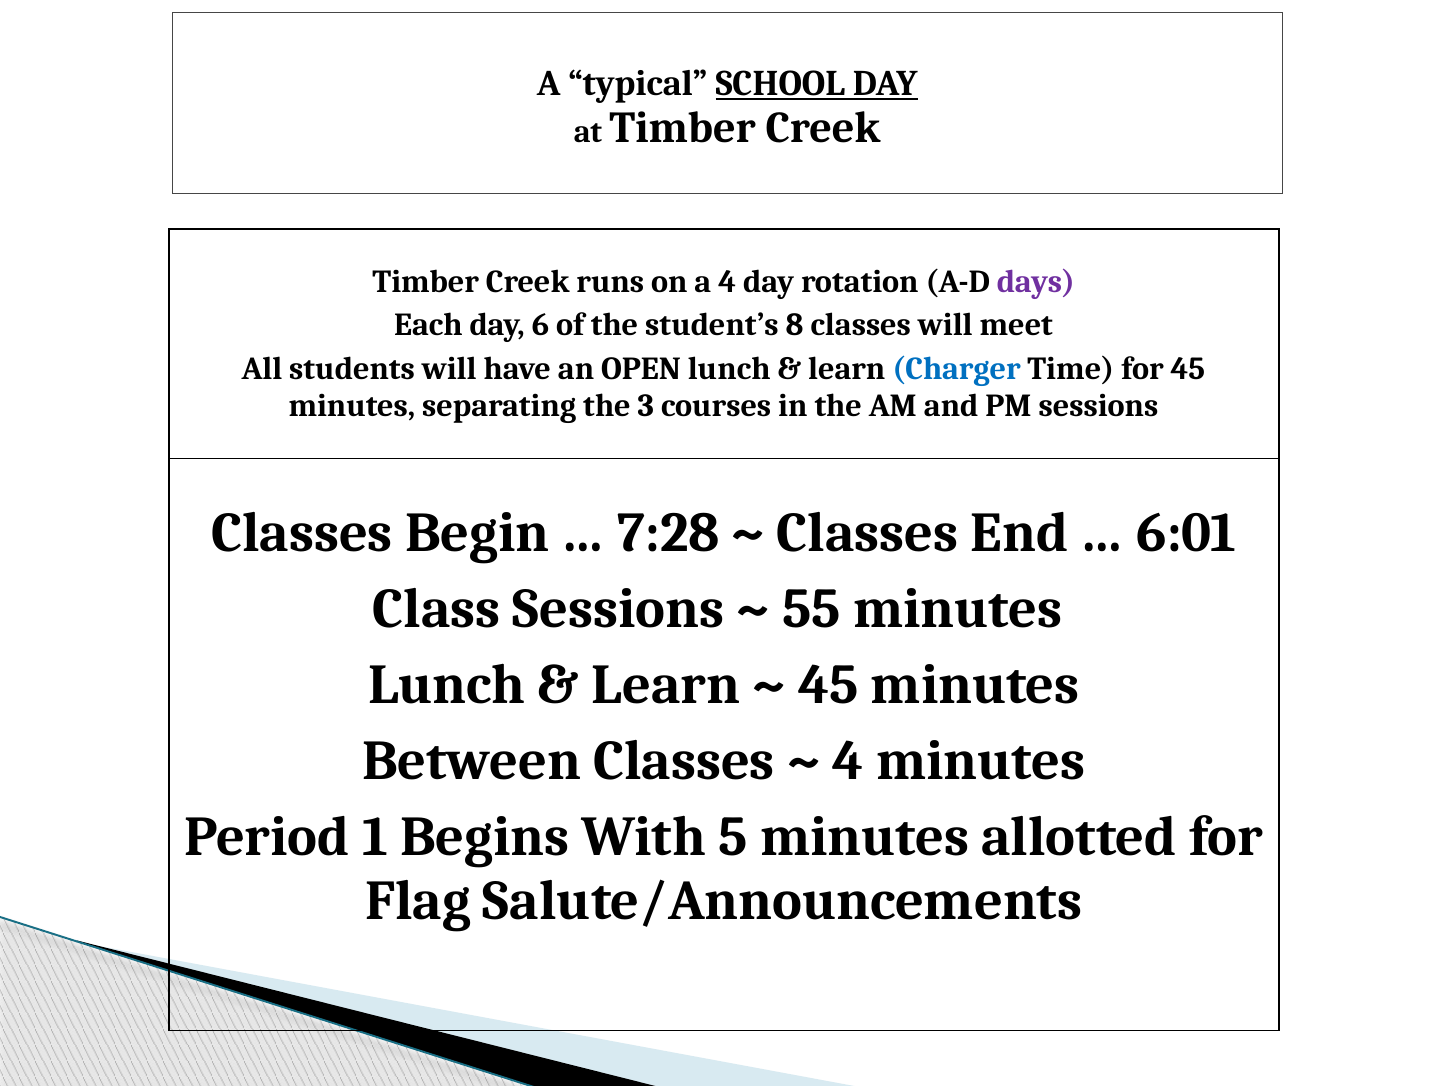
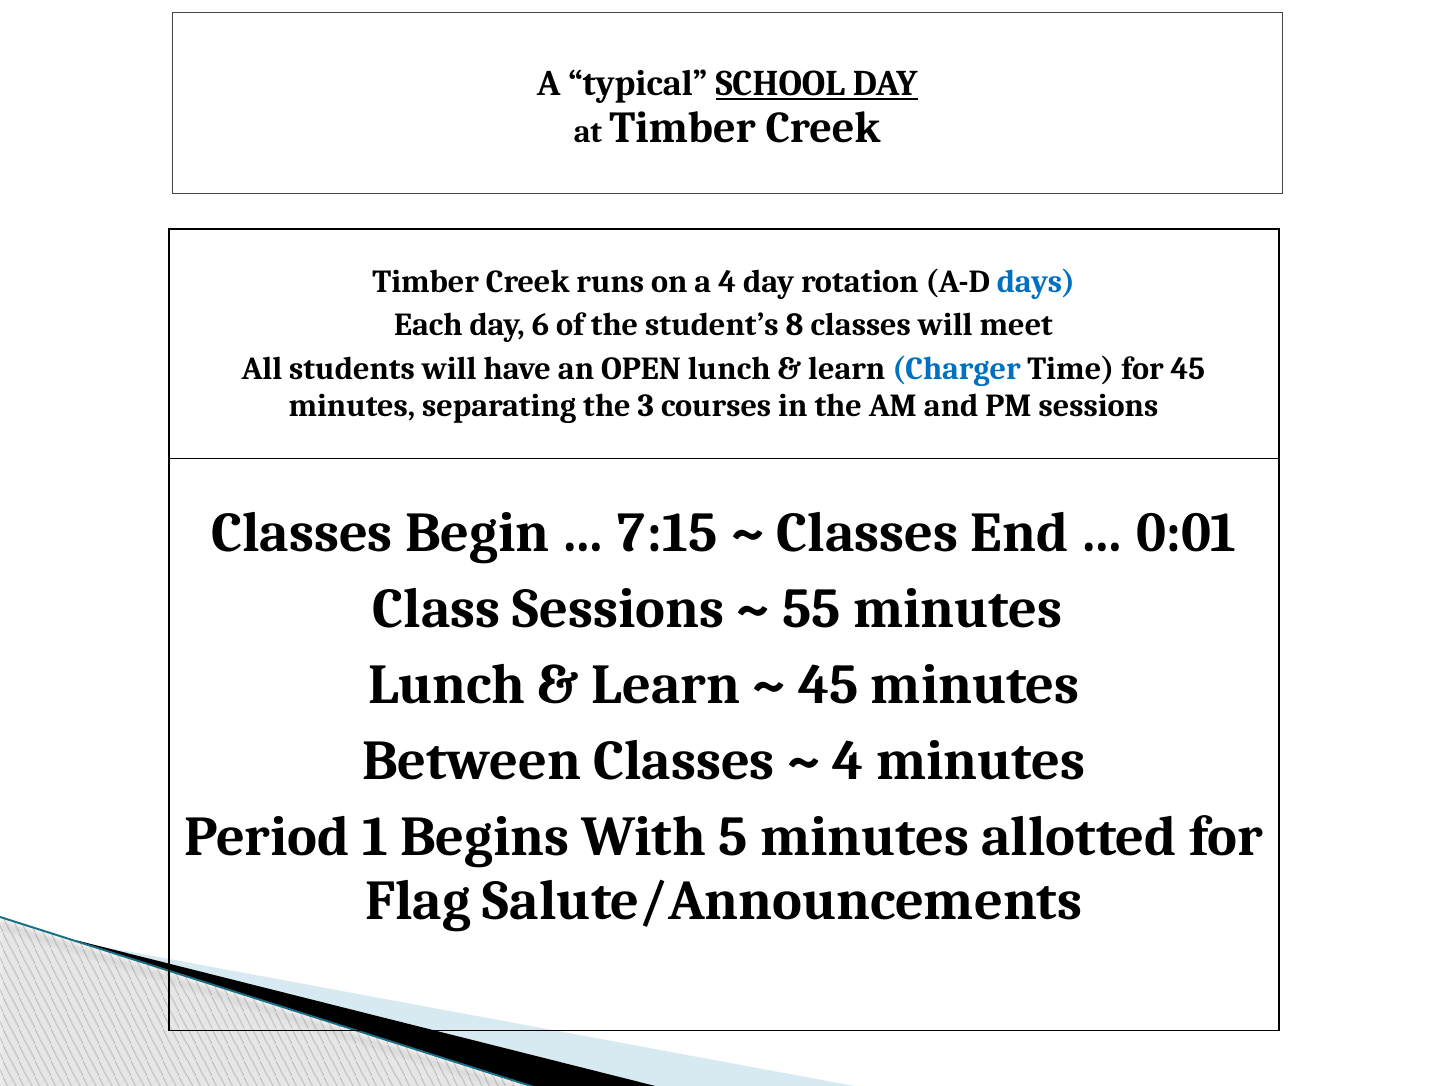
days colour: purple -> blue
7:28: 7:28 -> 7:15
6:01: 6:01 -> 0:01
